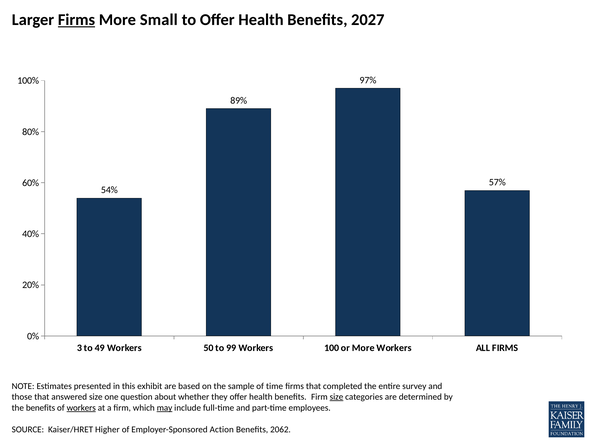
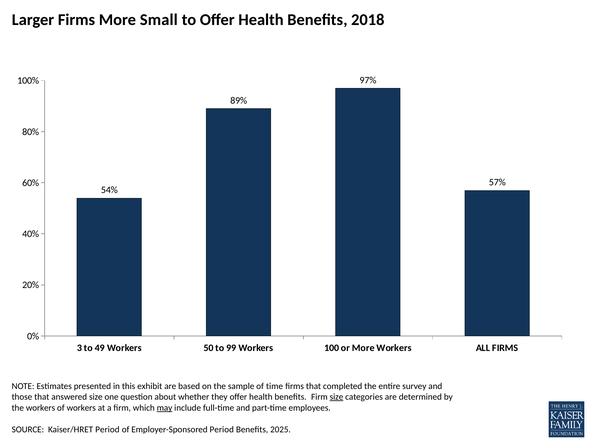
Firms at (76, 20) underline: present -> none
2027: 2027 -> 2018
the benefits: benefits -> workers
workers at (81, 407) underline: present -> none
Kaiser/HRET Higher: Higher -> Period
Employer-Sponsored Action: Action -> Period
2062: 2062 -> 2025
